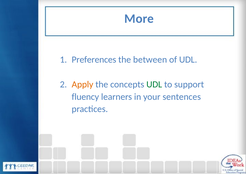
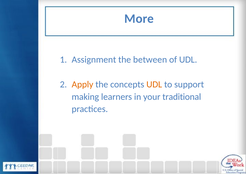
Preferences: Preferences -> Assignment
UDL at (154, 84) colour: green -> orange
fluency: fluency -> making
sentences: sentences -> traditional
